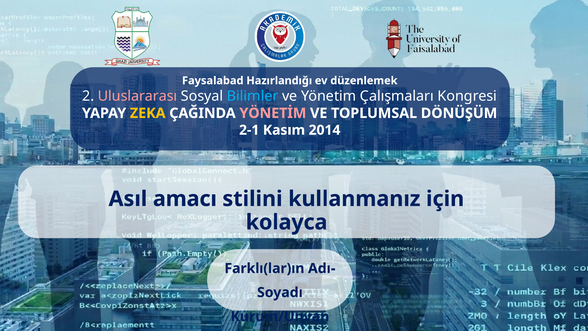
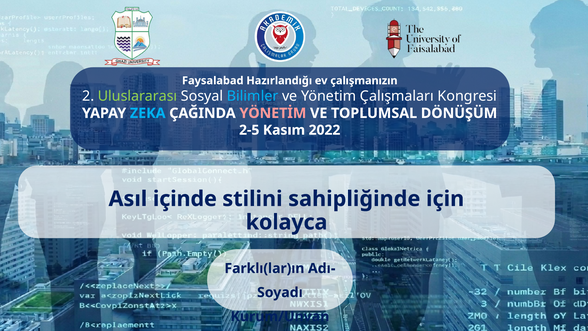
düzenlemek: düzenlemek -> çalışmanızın
Uluslararası colour: pink -> light green
ZEKA colour: yellow -> light blue
2-1: 2-1 -> 2-5
2014: 2014 -> 2022
amacı: amacı -> içinde
kullanmanız: kullanmanız -> sahipliğinde
